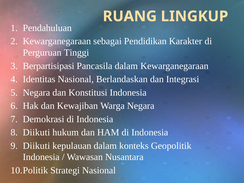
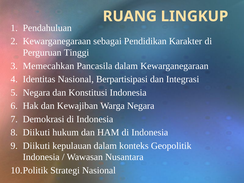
Berpartisipasi: Berpartisipasi -> Memecahkan
Berlandaskan: Berlandaskan -> Berpartisipasi
